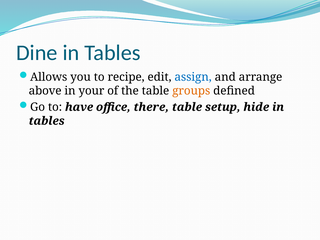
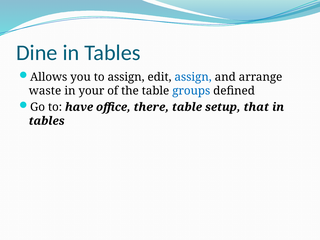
to recipe: recipe -> assign
above: above -> waste
groups colour: orange -> blue
hide: hide -> that
